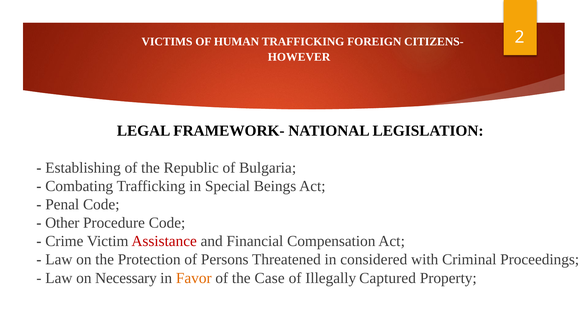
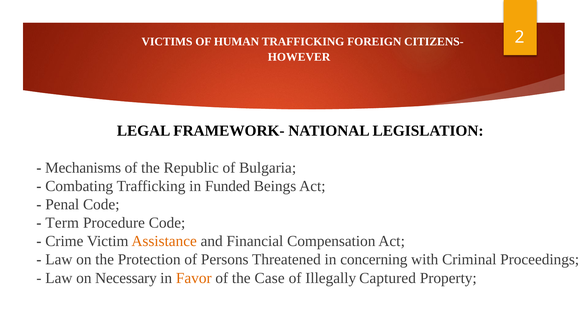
Establishing: Establishing -> Mechanisms
Special: Special -> Funded
Other: Other -> Term
Assistance colour: red -> orange
considered: considered -> concerning
